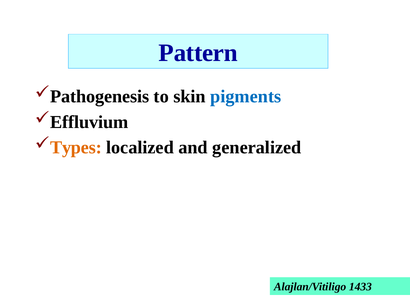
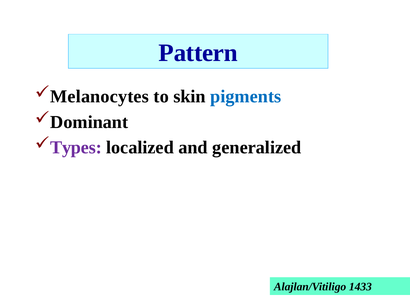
Pathogenesis: Pathogenesis -> Melanocytes
Effluvium: Effluvium -> Dominant
Types colour: orange -> purple
